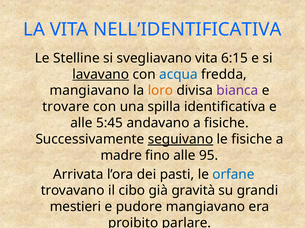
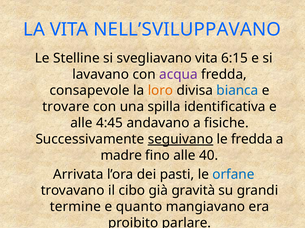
NELL’IDENTIFICATIVA: NELL’IDENTIFICATIVA -> NELL’SVILUPPAVANO
lavavano underline: present -> none
acqua colour: blue -> purple
mangiavano at (90, 91): mangiavano -> consapevole
bianca colour: purple -> blue
5:45: 5:45 -> 4:45
le fisiche: fisiche -> fredda
95: 95 -> 40
mestieri at (76, 207): mestieri -> termine
pudore: pudore -> quanto
